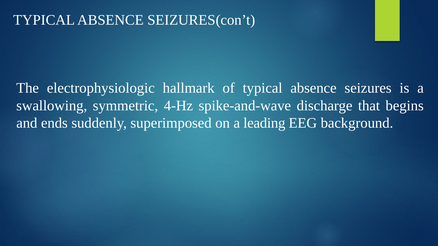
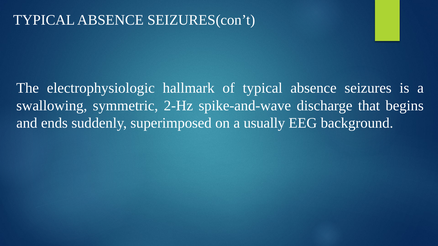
4-Hz: 4-Hz -> 2-Hz
leading: leading -> usually
